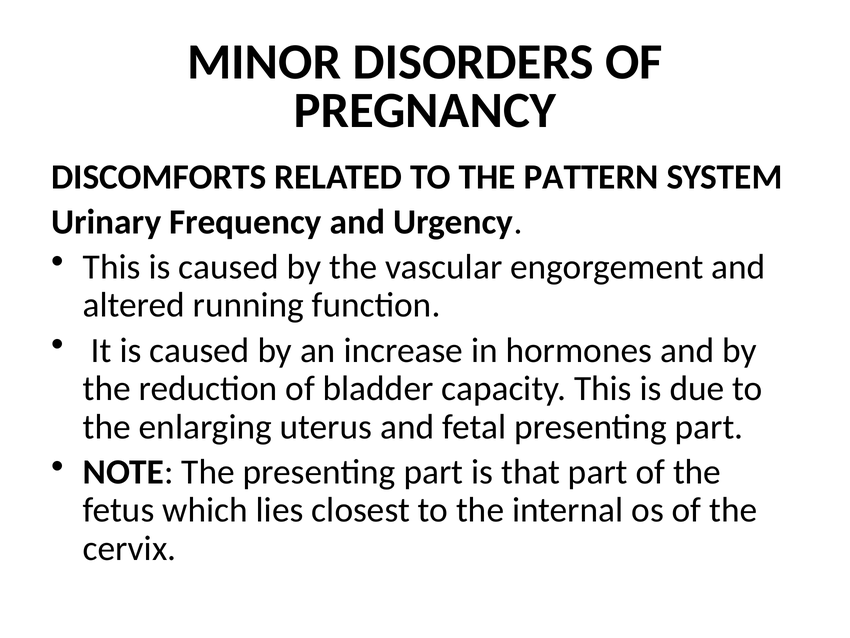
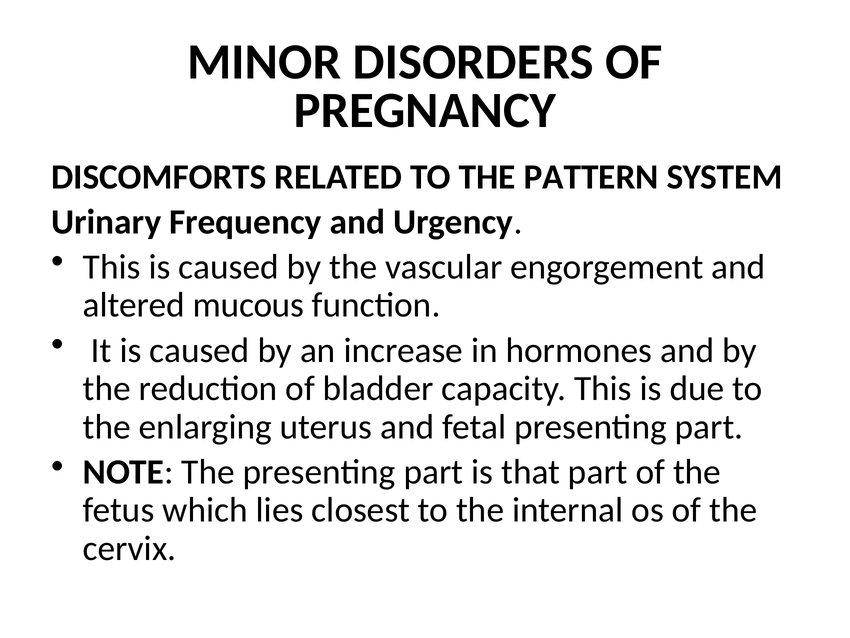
running: running -> mucous
